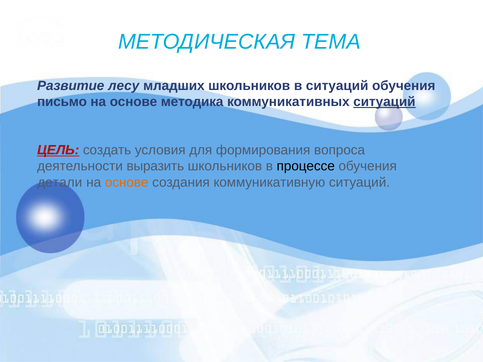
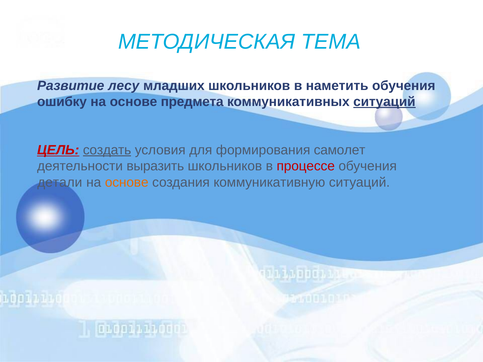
в ситуаций: ситуаций -> наметить
письмо: письмо -> ошибку
методика: методика -> предмета
создать underline: none -> present
вопроса: вопроса -> самолет
процессе colour: black -> red
